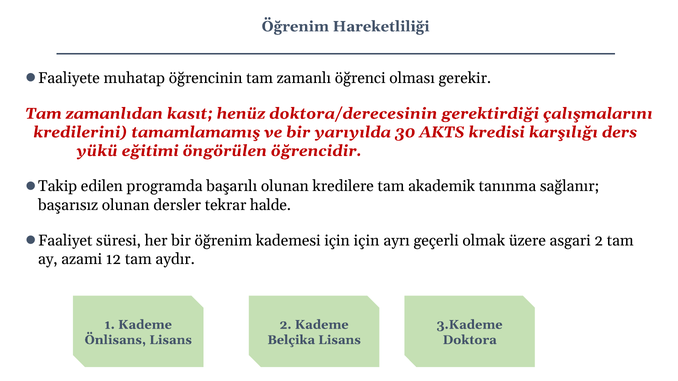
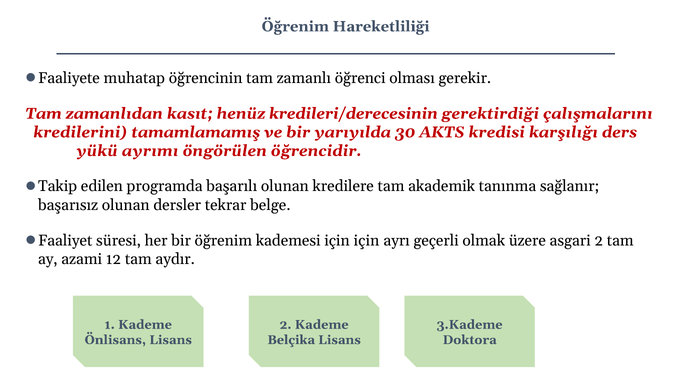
doktora/derecesinin: doktora/derecesinin -> kredileri/derecesinin
eğitimi: eğitimi -> ayrımı
halde: halde -> belge
